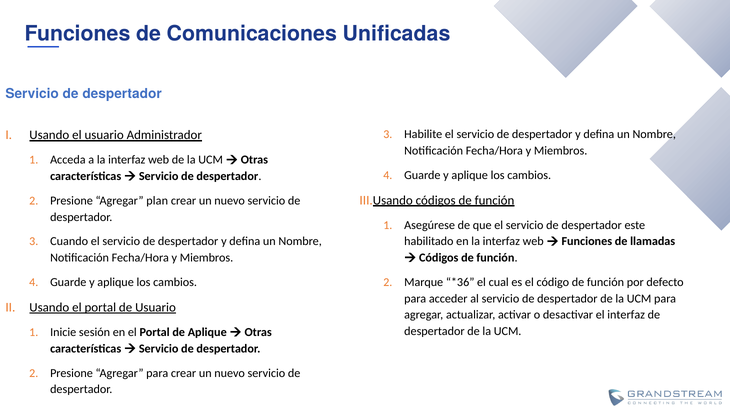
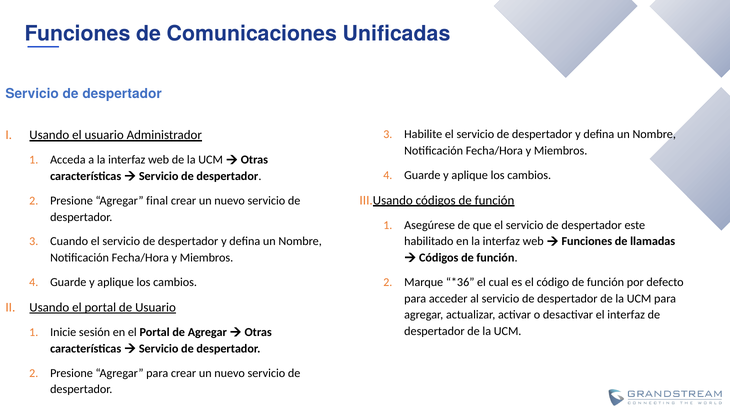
plan: plan -> final
de Aplique: Aplique -> Agregar
